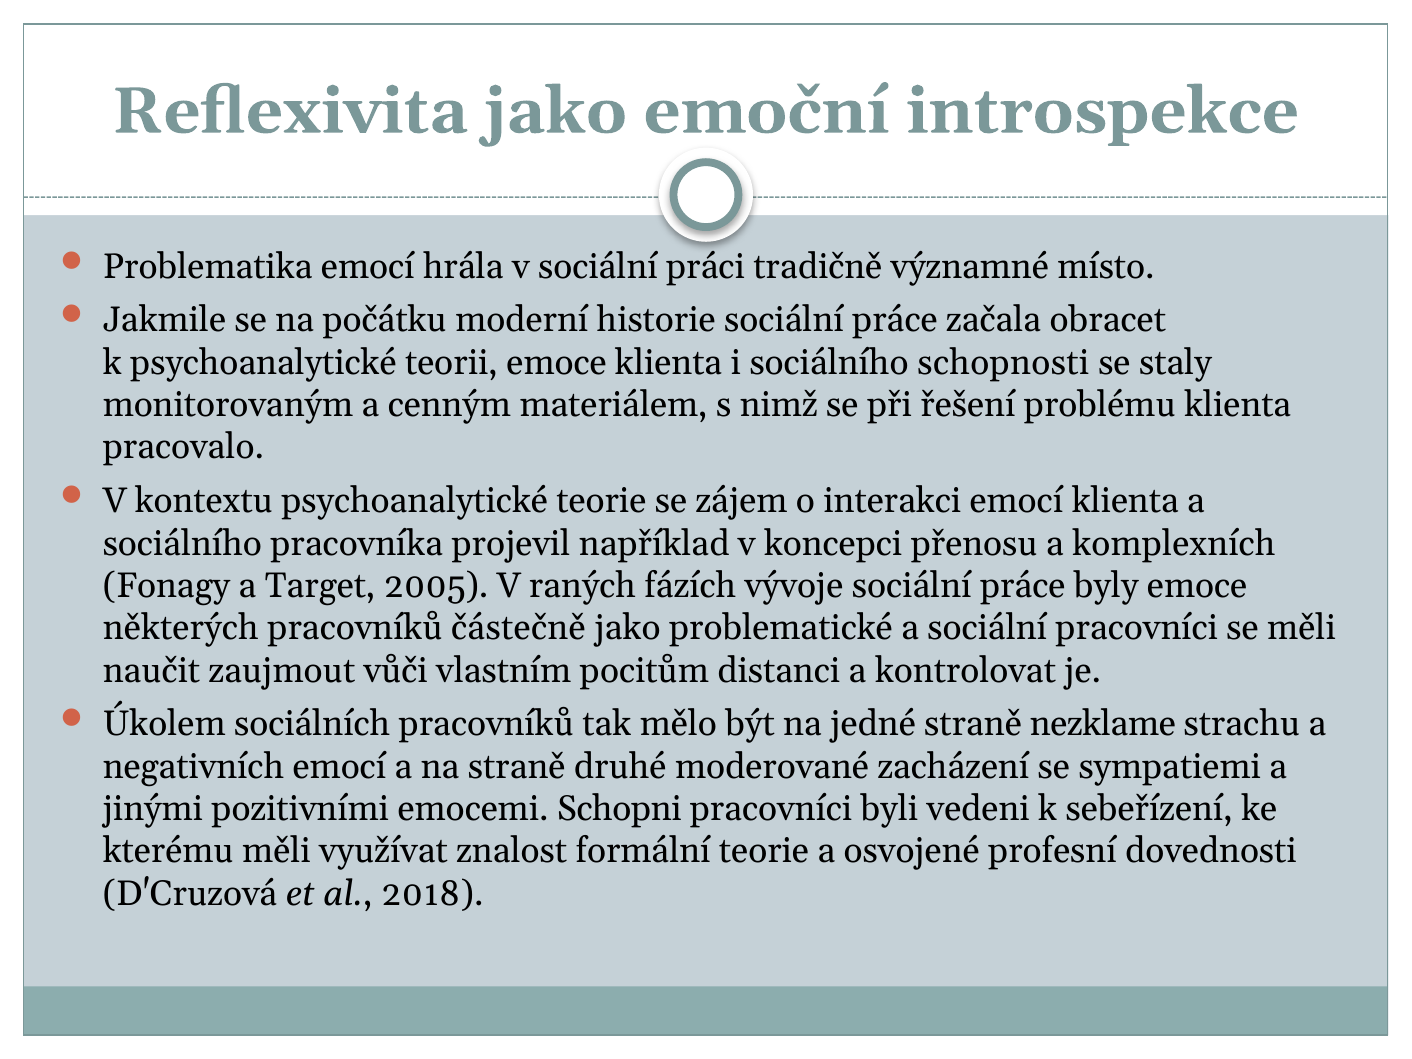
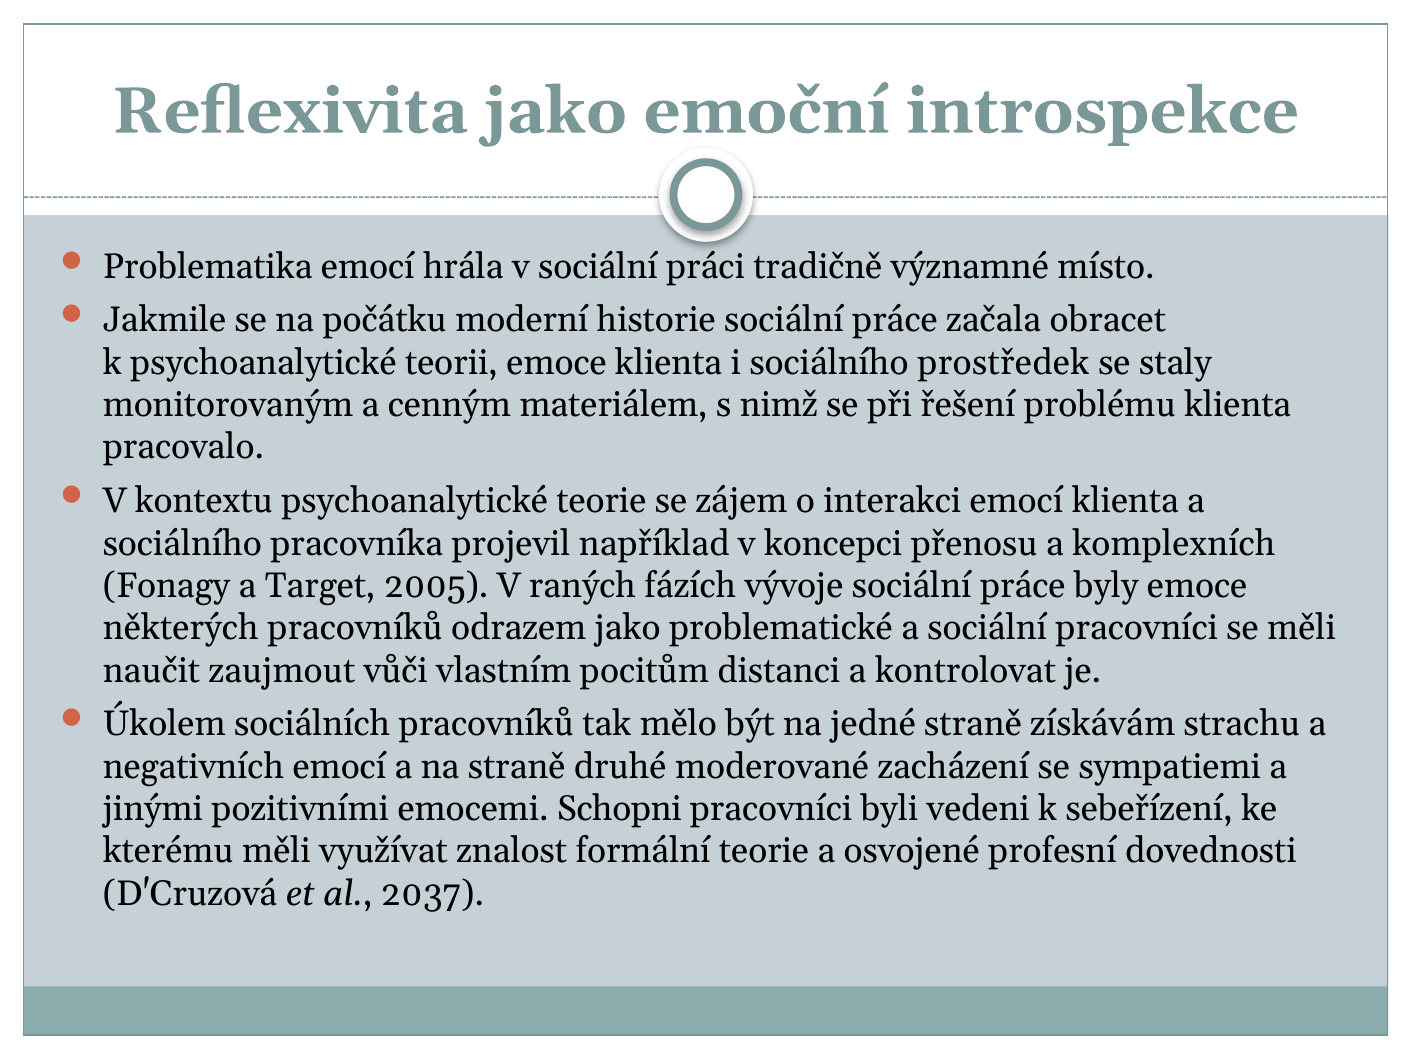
schopnosti: schopnosti -> prostředek
částečně: částečně -> odrazem
nezklame: nezklame -> získávám
2018: 2018 -> 2037
